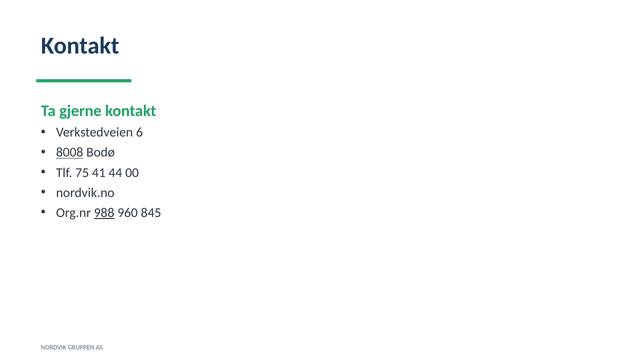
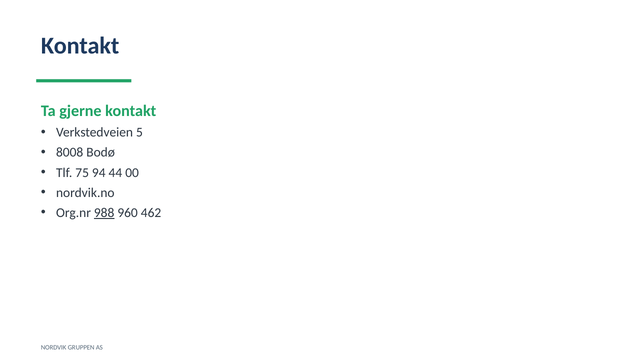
6: 6 -> 5
8008 underline: present -> none
41: 41 -> 94
845: 845 -> 462
